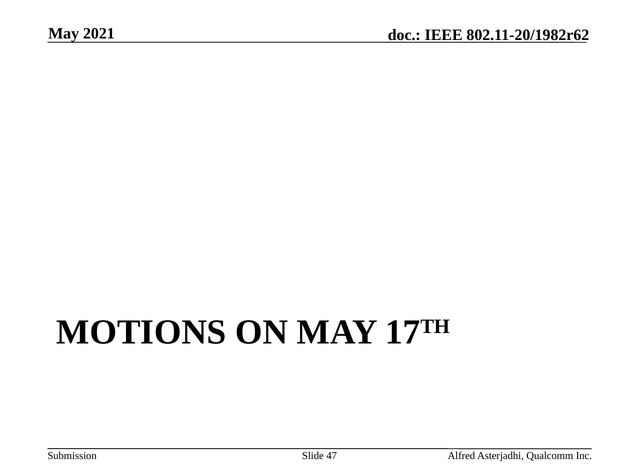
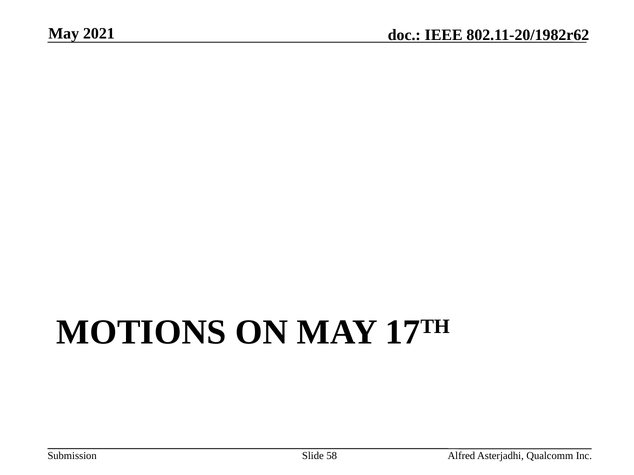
47: 47 -> 58
